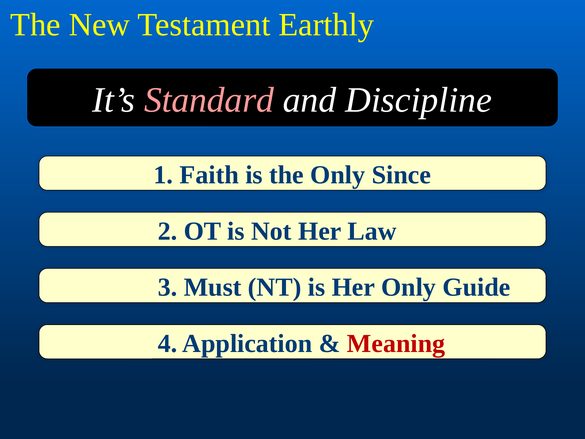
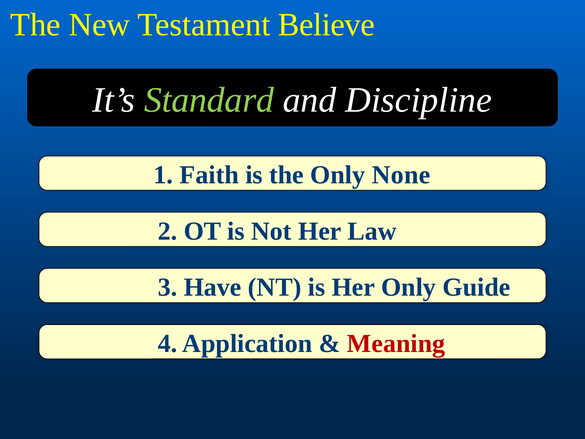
Earthly: Earthly -> Believe
Standard colour: pink -> light green
Since: Since -> None
Must: Must -> Have
